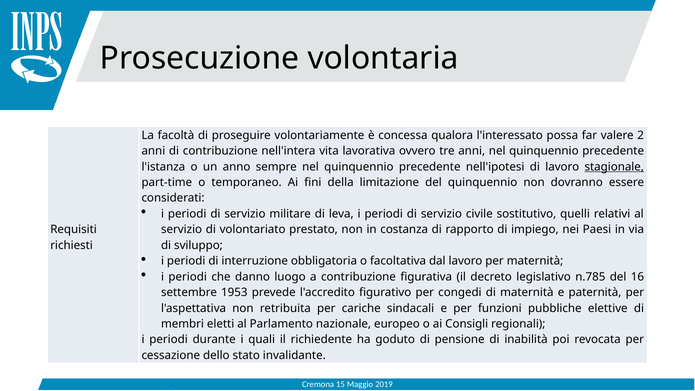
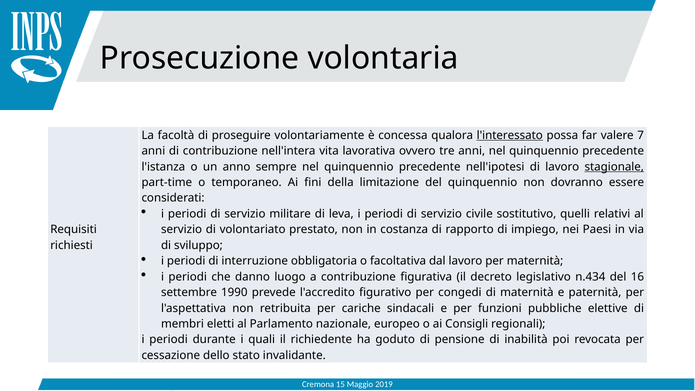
l'interessato underline: none -> present
2: 2 -> 7
n.785: n.785 -> n.434
1953: 1953 -> 1990
